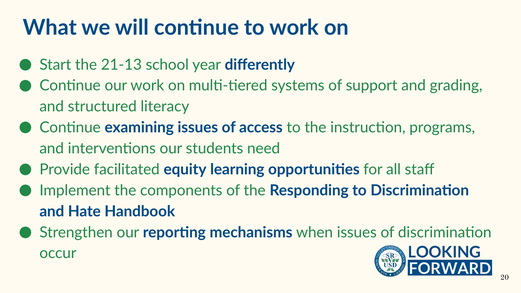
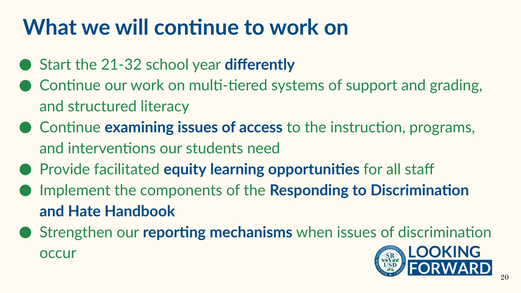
21-13: 21-13 -> 21-32
